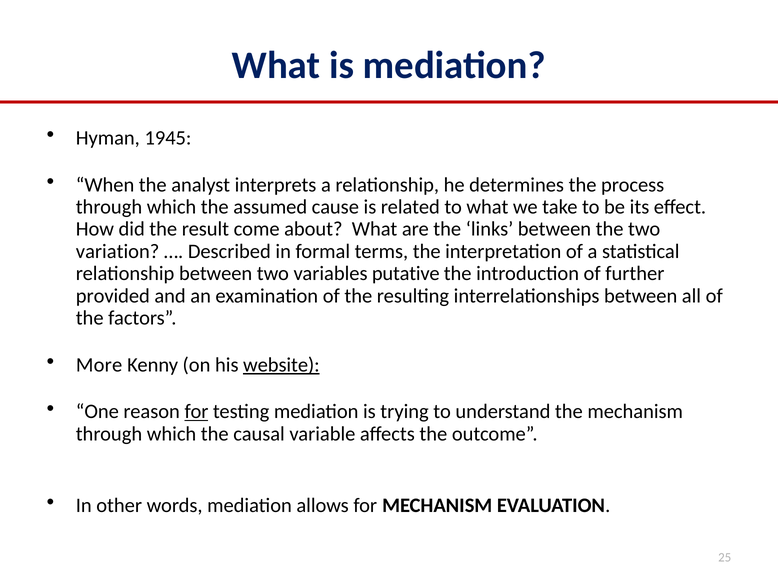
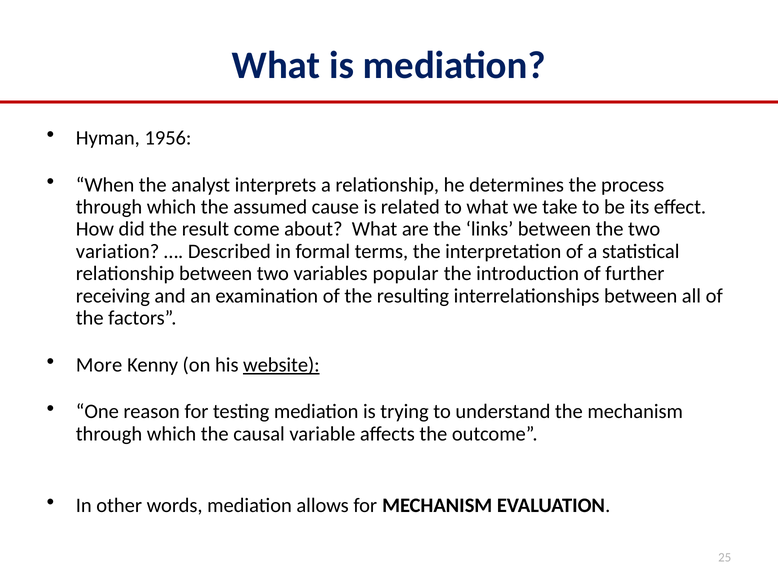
1945: 1945 -> 1956
putative: putative -> popular
provided: provided -> receiving
for at (196, 411) underline: present -> none
